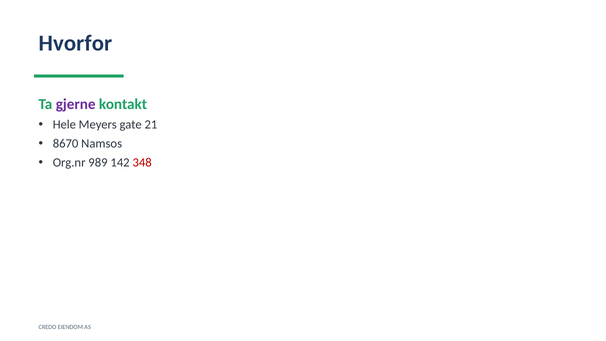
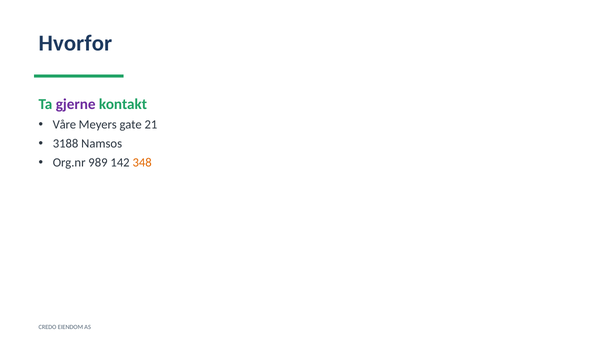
Hele: Hele -> Våre
8670: 8670 -> 3188
348 colour: red -> orange
